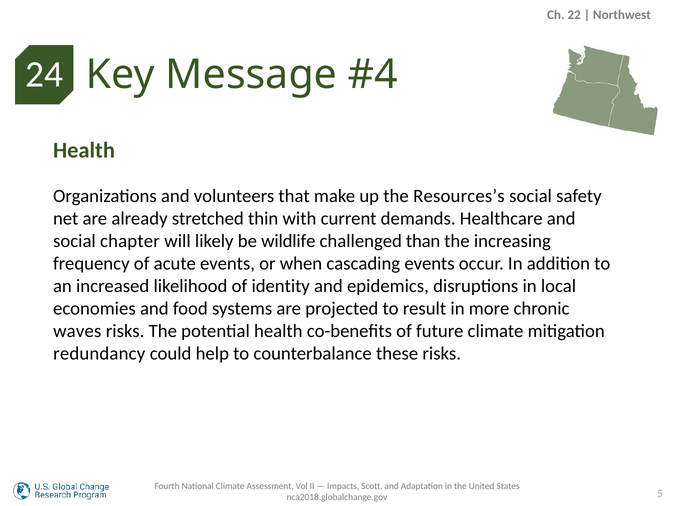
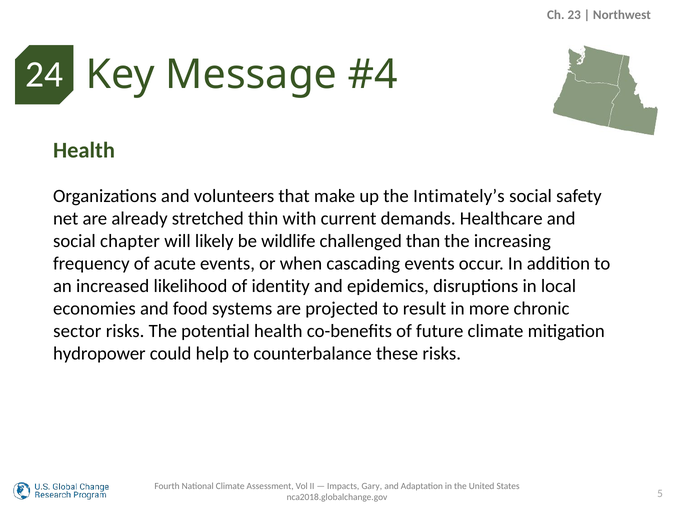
22: 22 -> 23
Resources’s: Resources’s -> Intimately’s
waves: waves -> sector
redundancy: redundancy -> hydropower
Scott: Scott -> Gary
